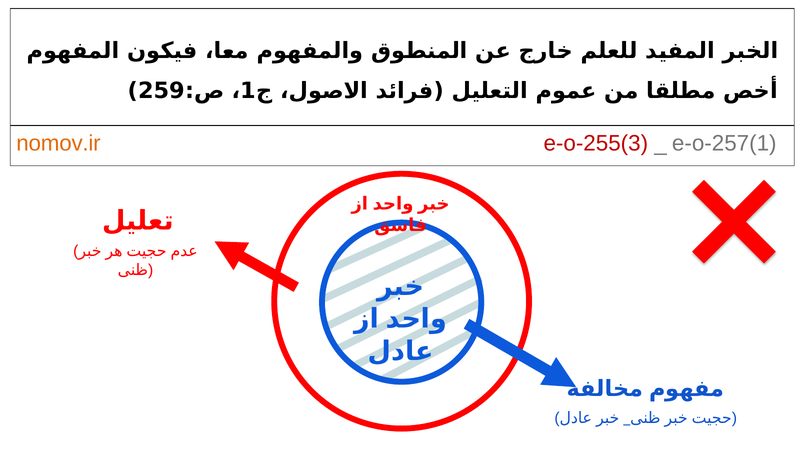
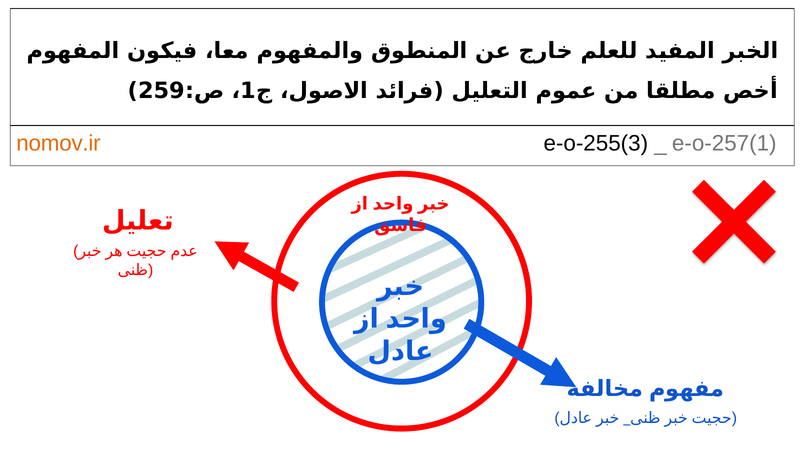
e-o-255(3 colour: red -> black
